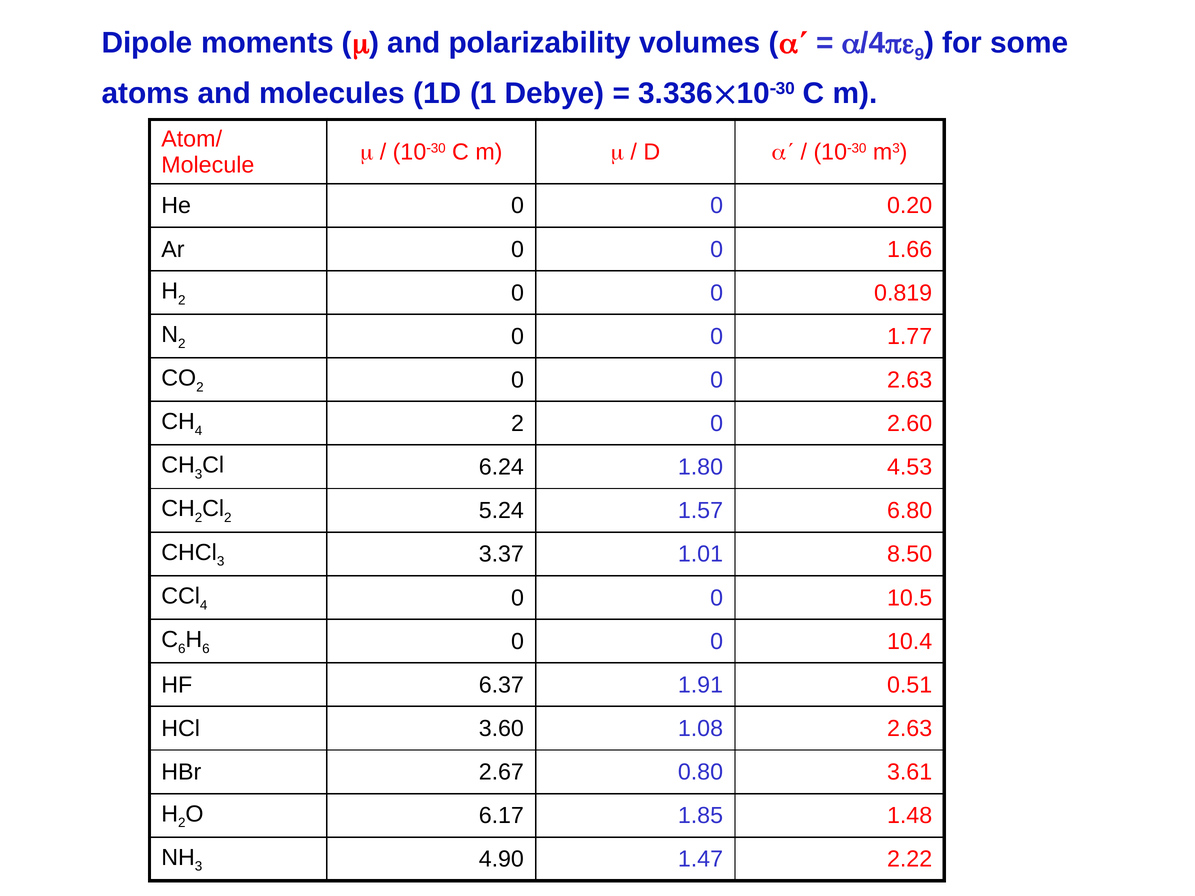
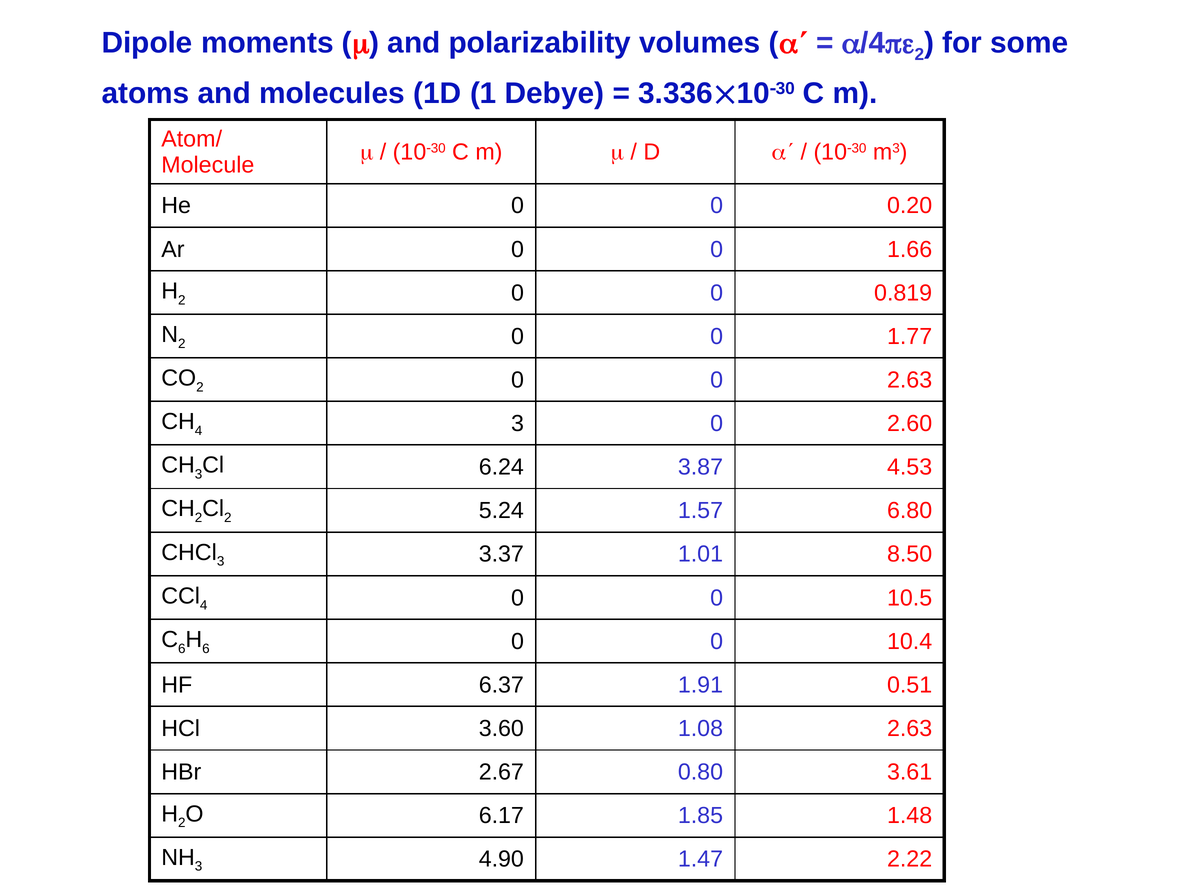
9 at (919, 55): 9 -> 2
2 at (517, 424): 2 -> 3
1.80: 1.80 -> 3.87
